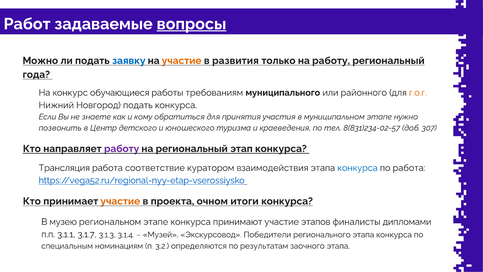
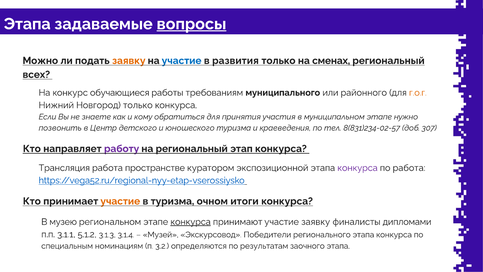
Работ at (27, 24): Работ -> Этапа
заявку at (129, 61) colour: blue -> orange
участие at (182, 61) colour: orange -> blue
на работу: работу -> сменах
года: года -> всех
Новгород подать: подать -> только
соответствие: соответствие -> пространстве
взаимодействия: взаимодействия -> экспозиционной
конкурса at (357, 168) colour: blue -> purple
в проекта: проекта -> туризма
конкурса at (191, 222) underline: none -> present
участие этапов: этапов -> заявку
3.1.7: 3.1.7 -> 5.1.2
